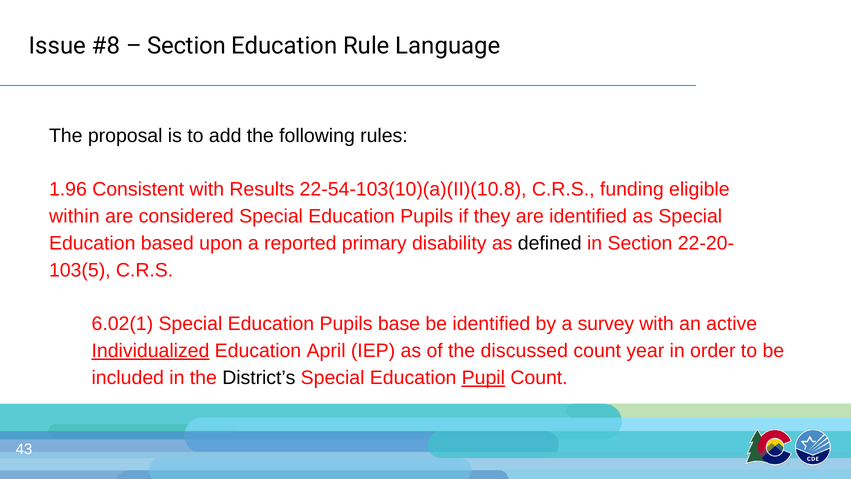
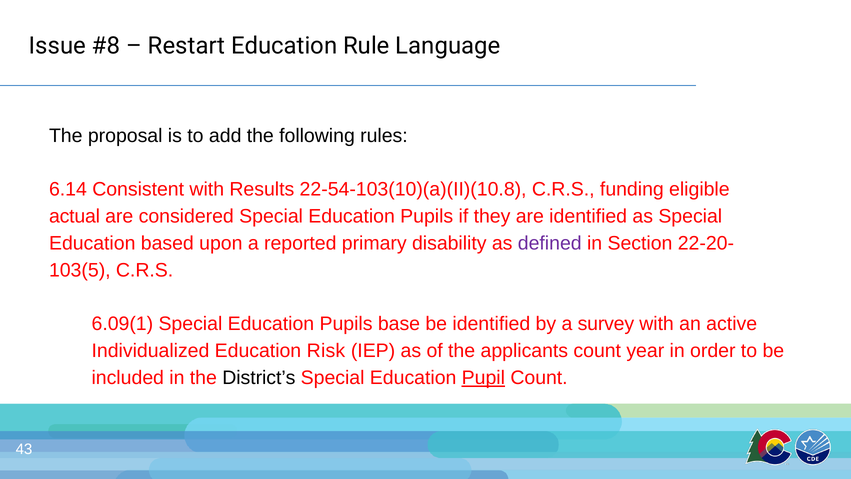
Section at (187, 46): Section -> Restart
1.96: 1.96 -> 6.14
within: within -> actual
defined colour: black -> purple
6.02(1: 6.02(1 -> 6.09(1
Individualized underline: present -> none
April: April -> Risk
discussed: discussed -> applicants
